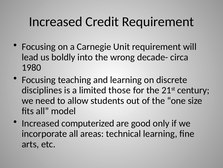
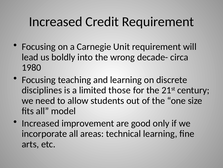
computerized: computerized -> improvement
